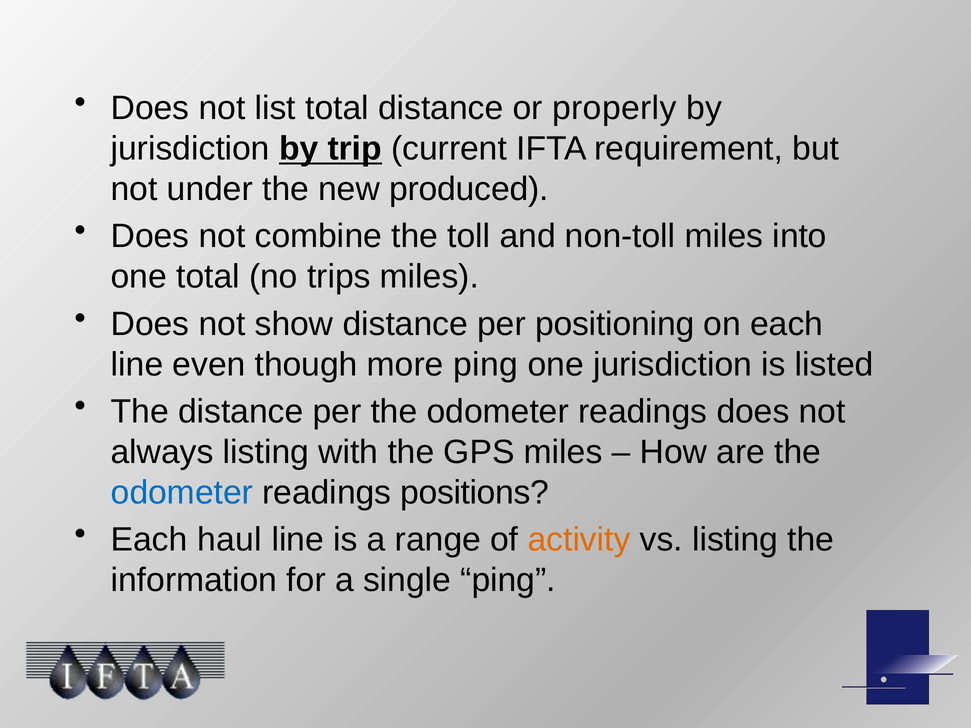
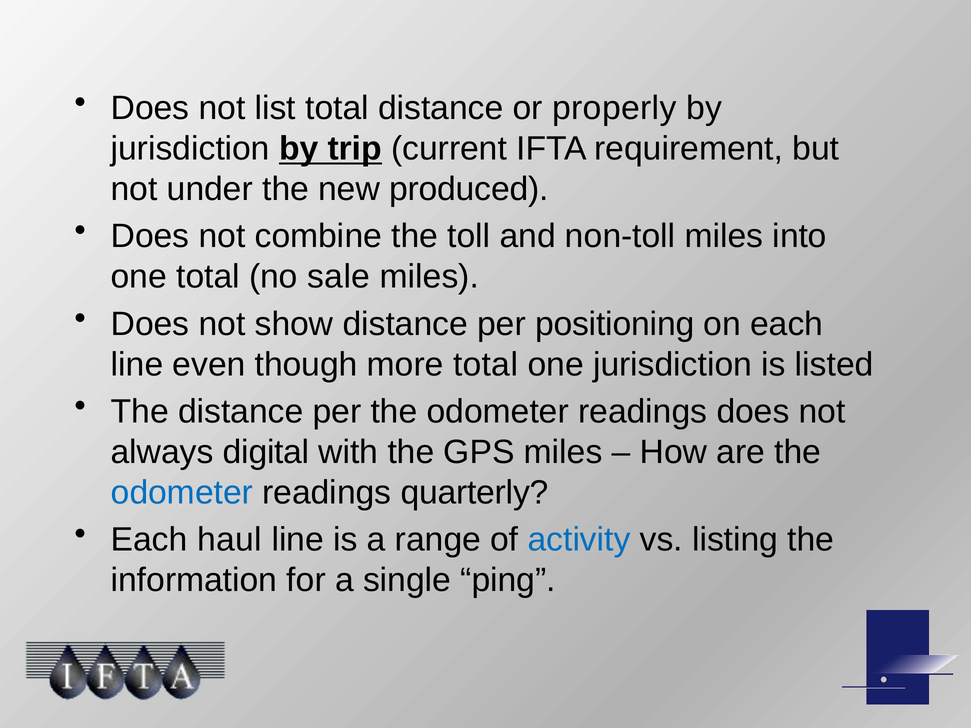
trips: trips -> sale
more ping: ping -> total
always listing: listing -> digital
positions: positions -> quarterly
activity colour: orange -> blue
